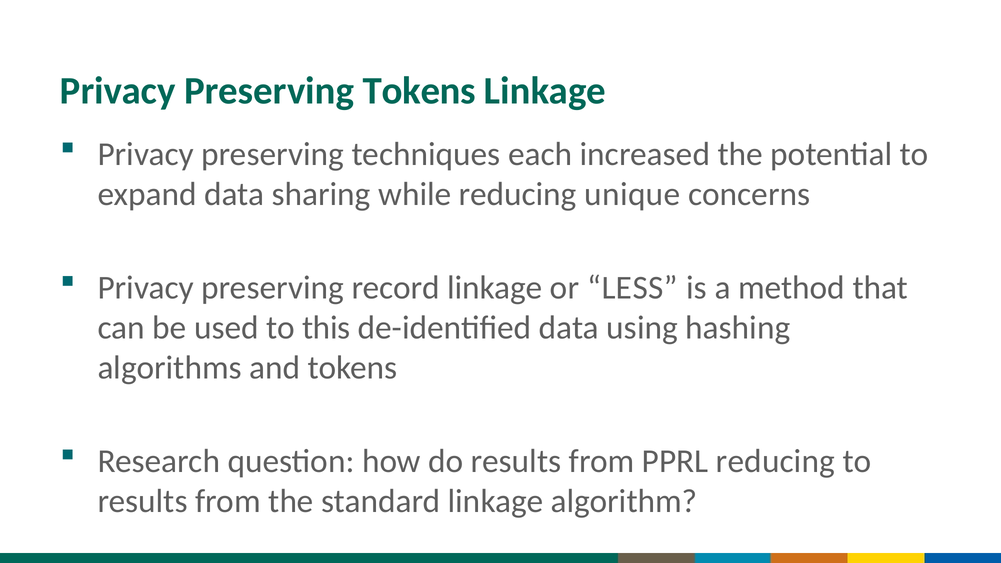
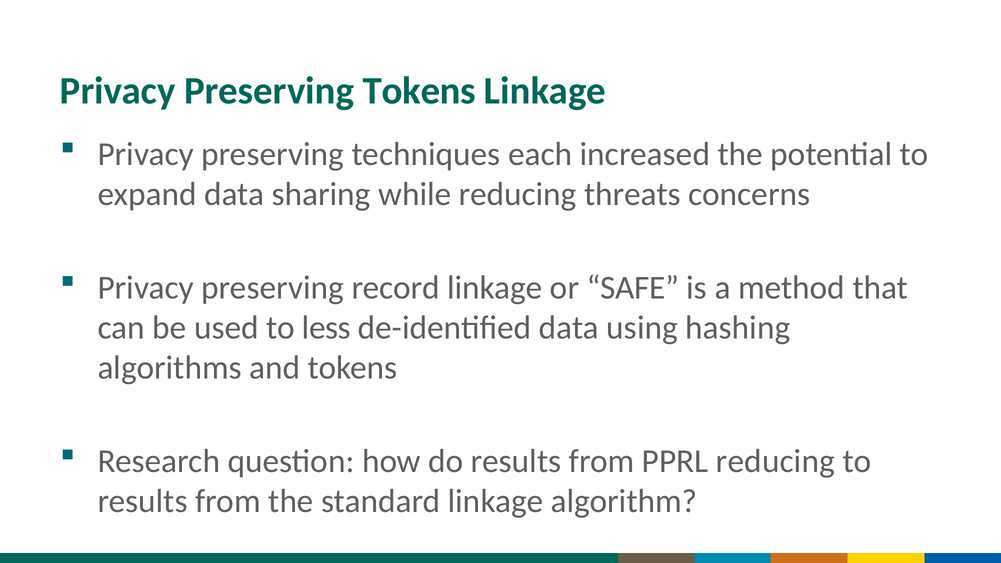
unique: unique -> threats
LESS: LESS -> SAFE
this: this -> less
